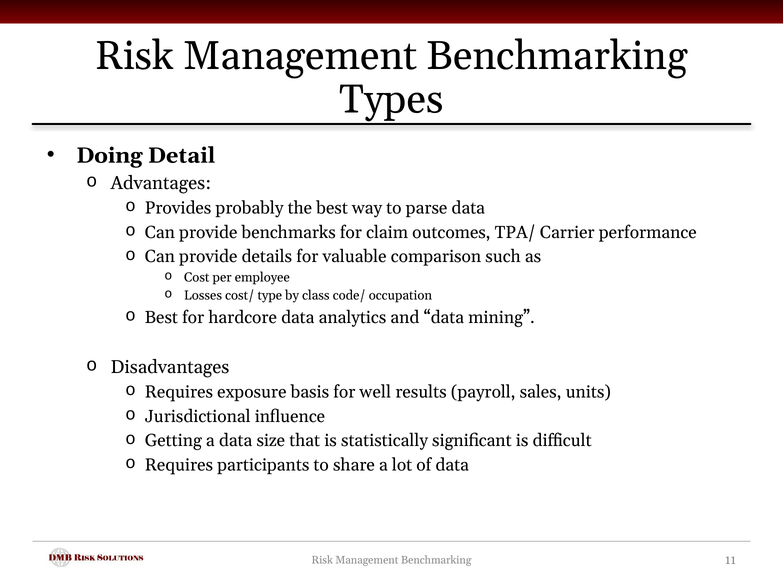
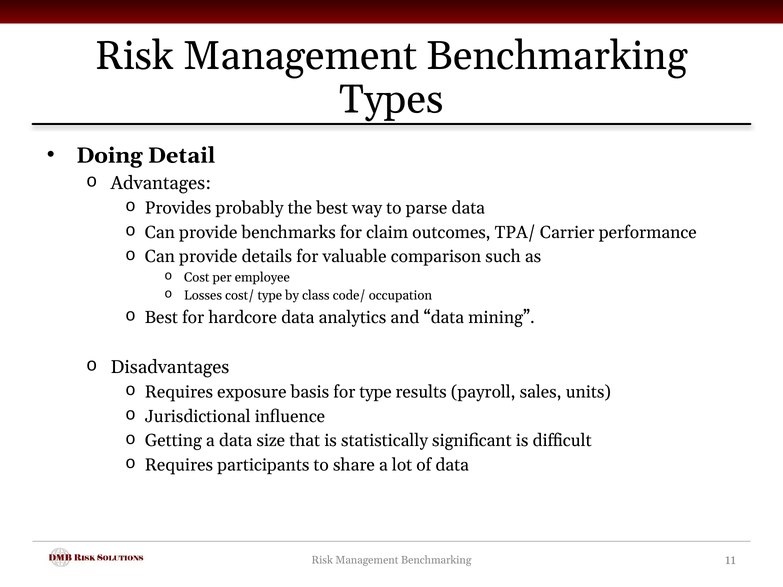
for well: well -> type
